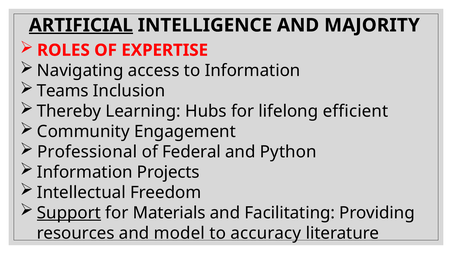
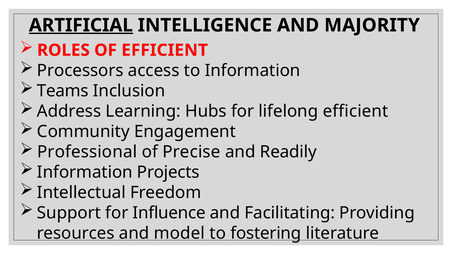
OF EXPERTISE: EXPERTISE -> EFFICIENT
Navigating: Navigating -> Processors
Thereby: Thereby -> Address
Federal: Federal -> Precise
Python: Python -> Readily
Support underline: present -> none
Materials: Materials -> Influence
accuracy: accuracy -> fostering
